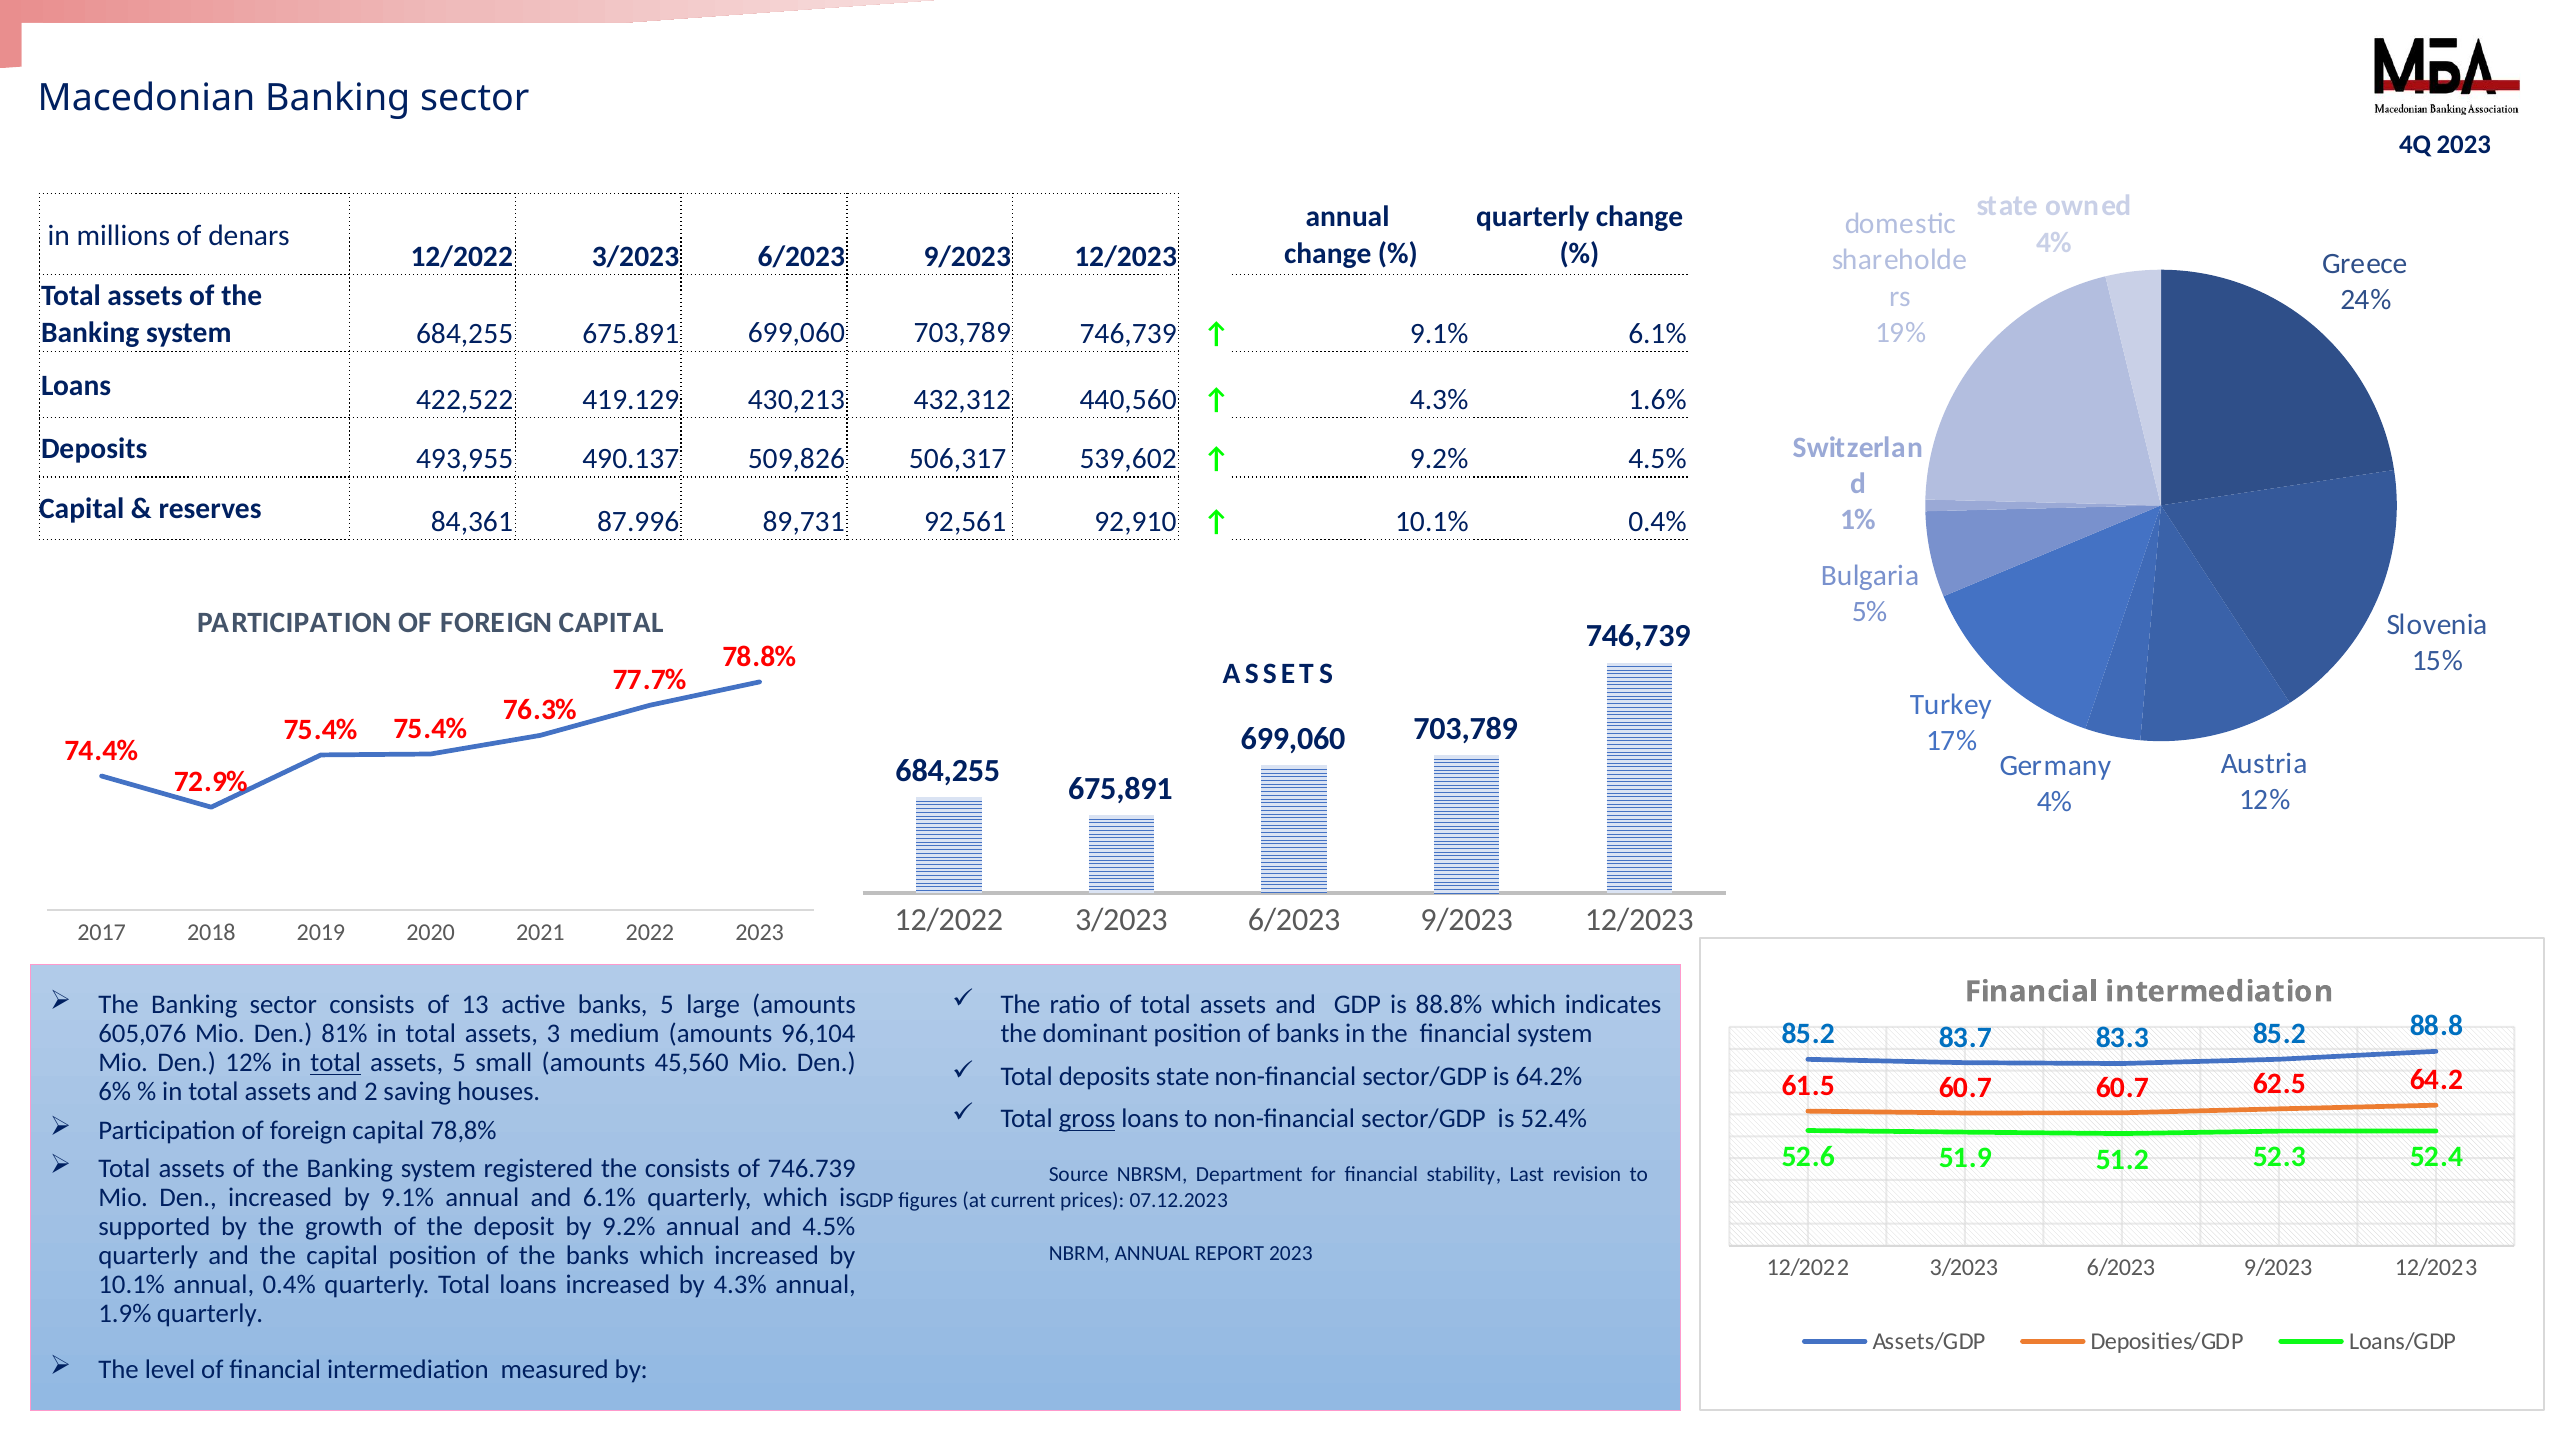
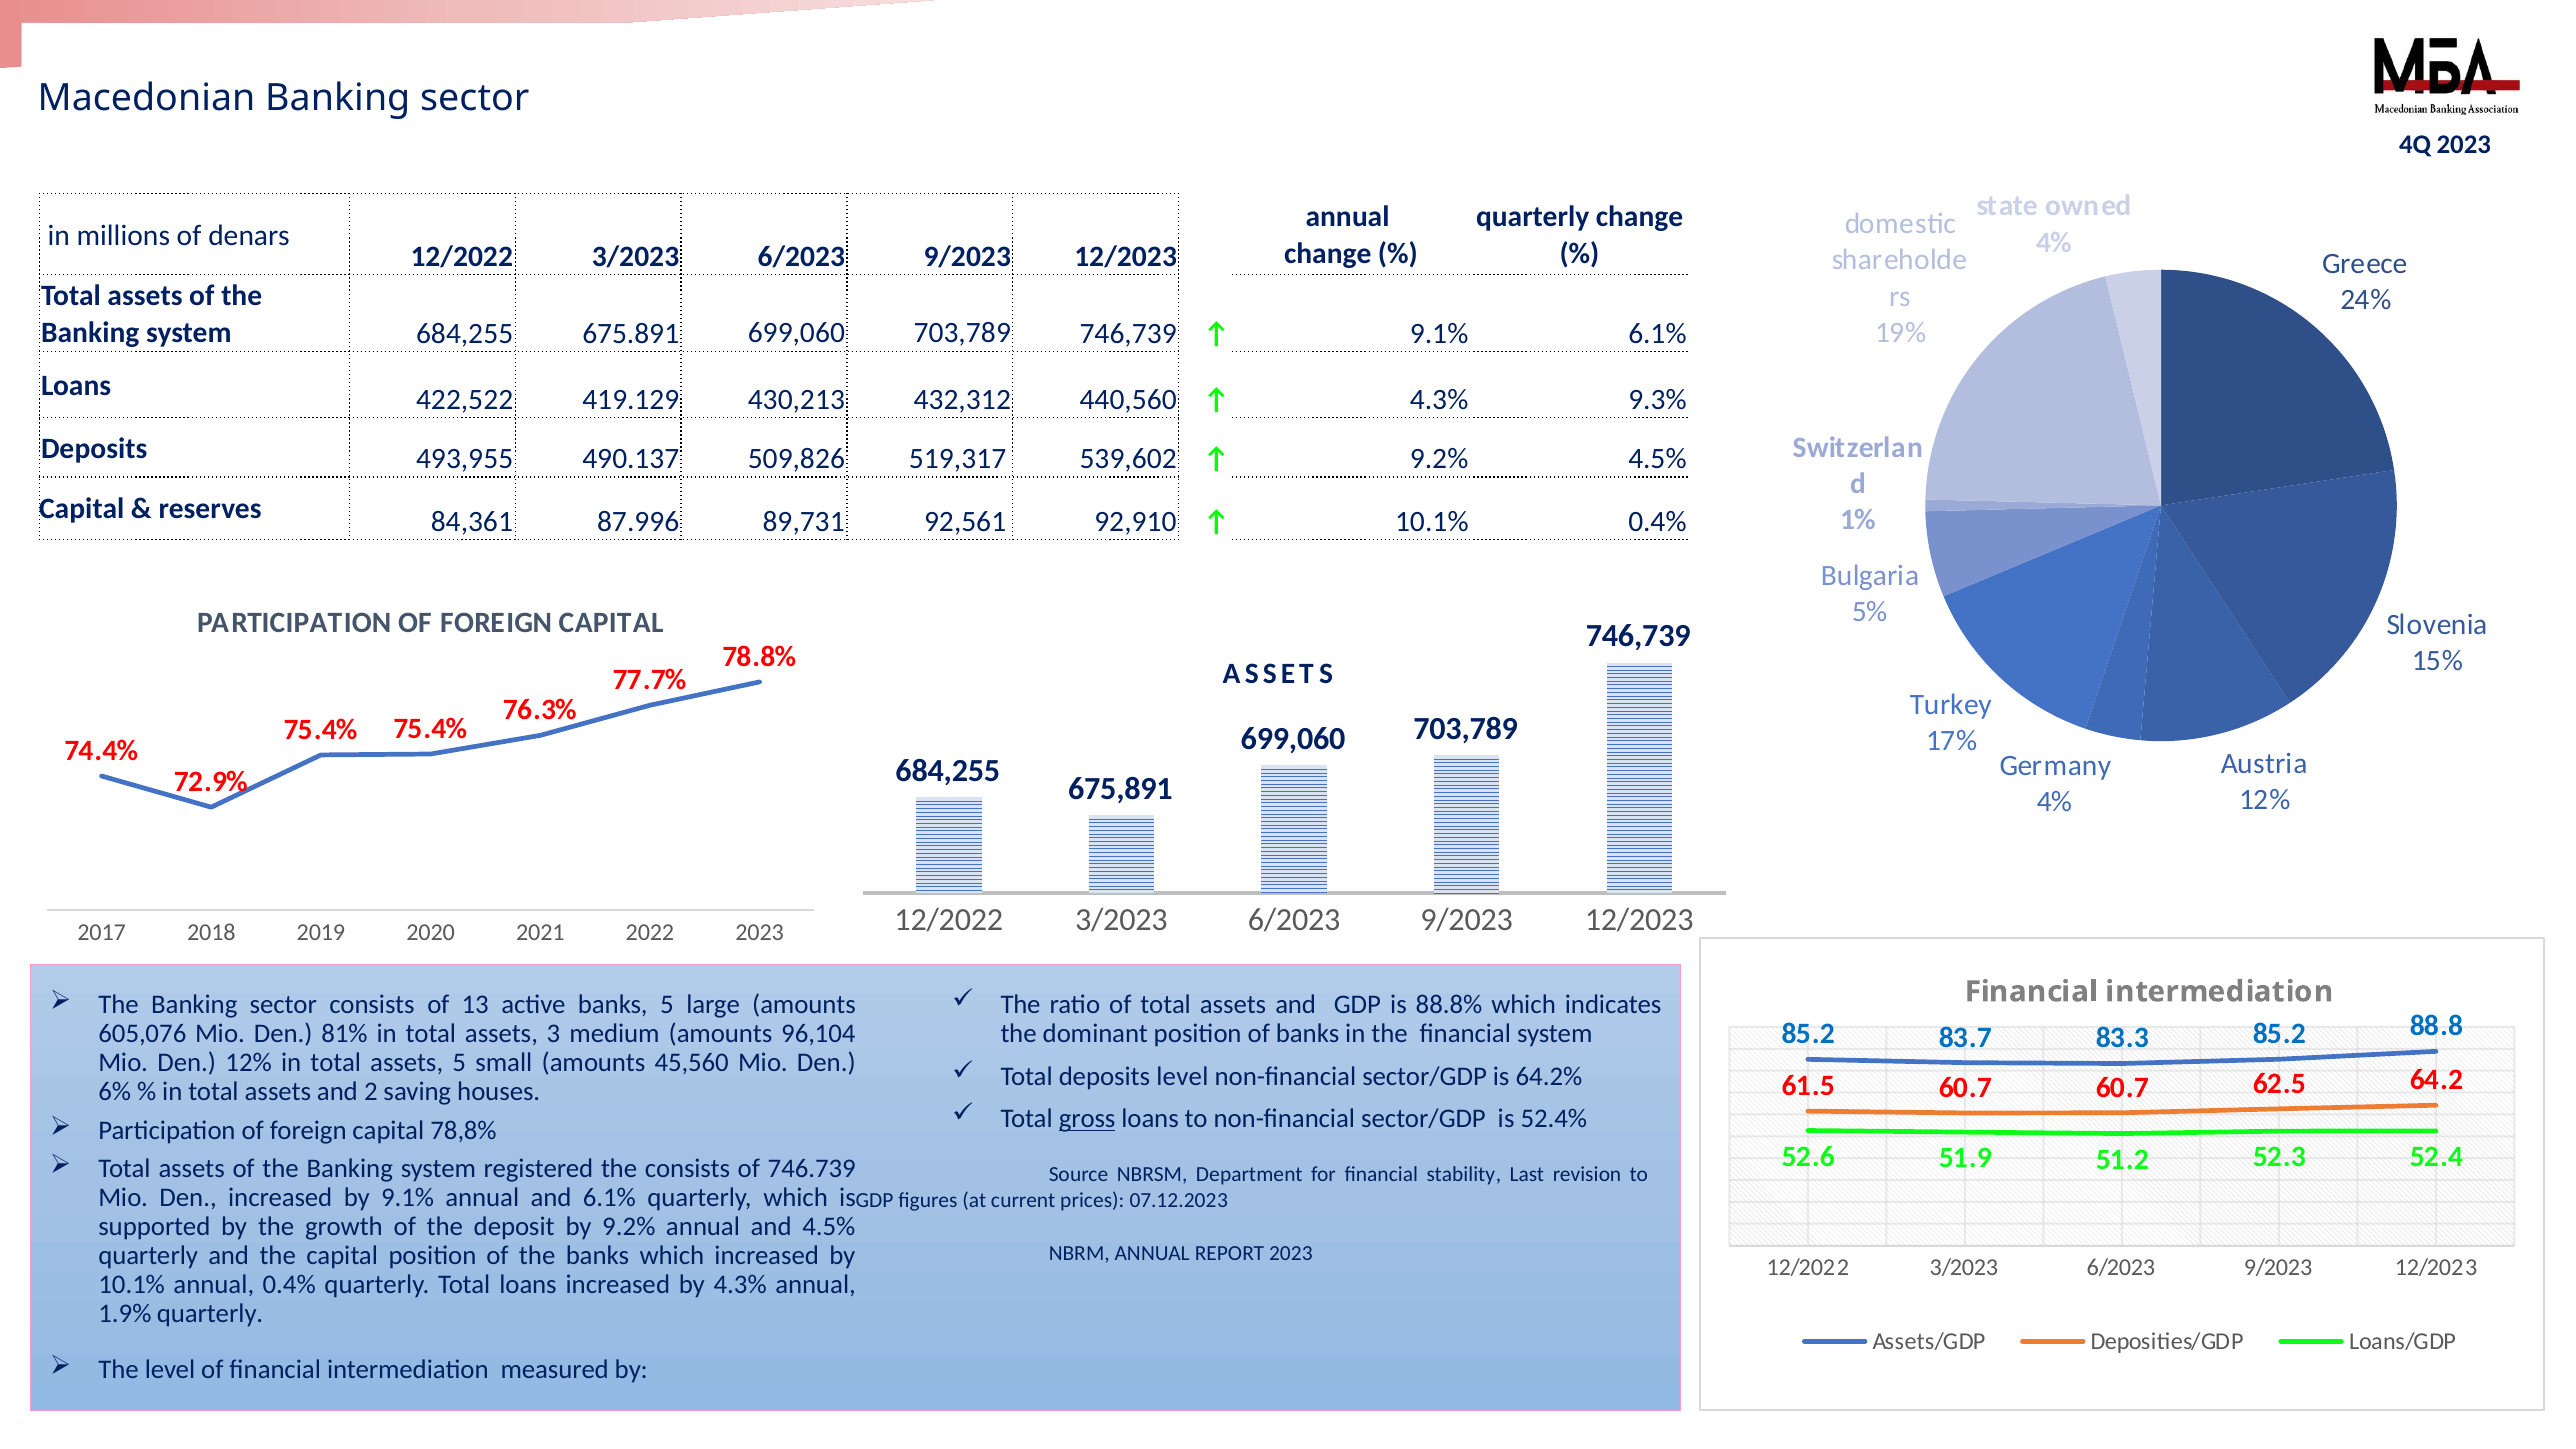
1.6%: 1.6% -> 9.3%
506,317: 506,317 -> 519,317
total at (336, 1063) underline: present -> none
deposits state: state -> level
